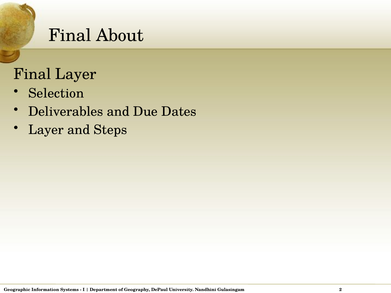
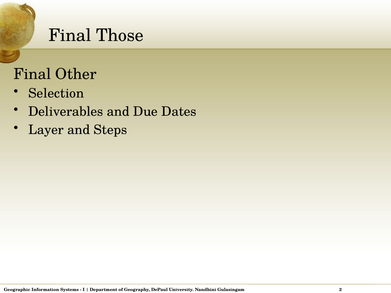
About: About -> Those
Final Layer: Layer -> Other
